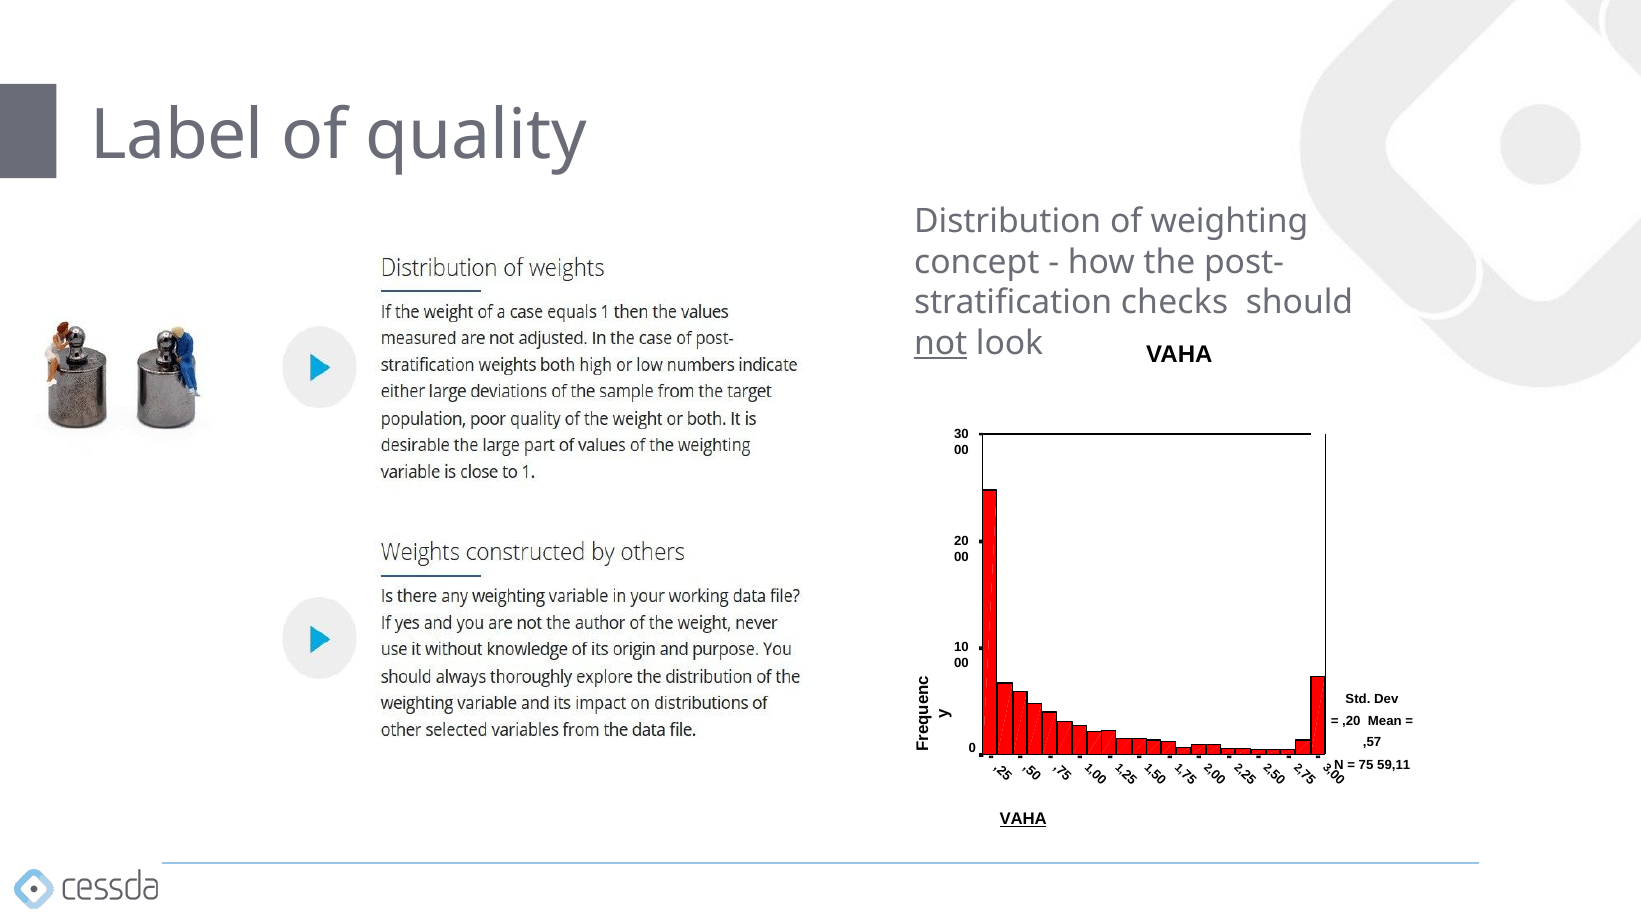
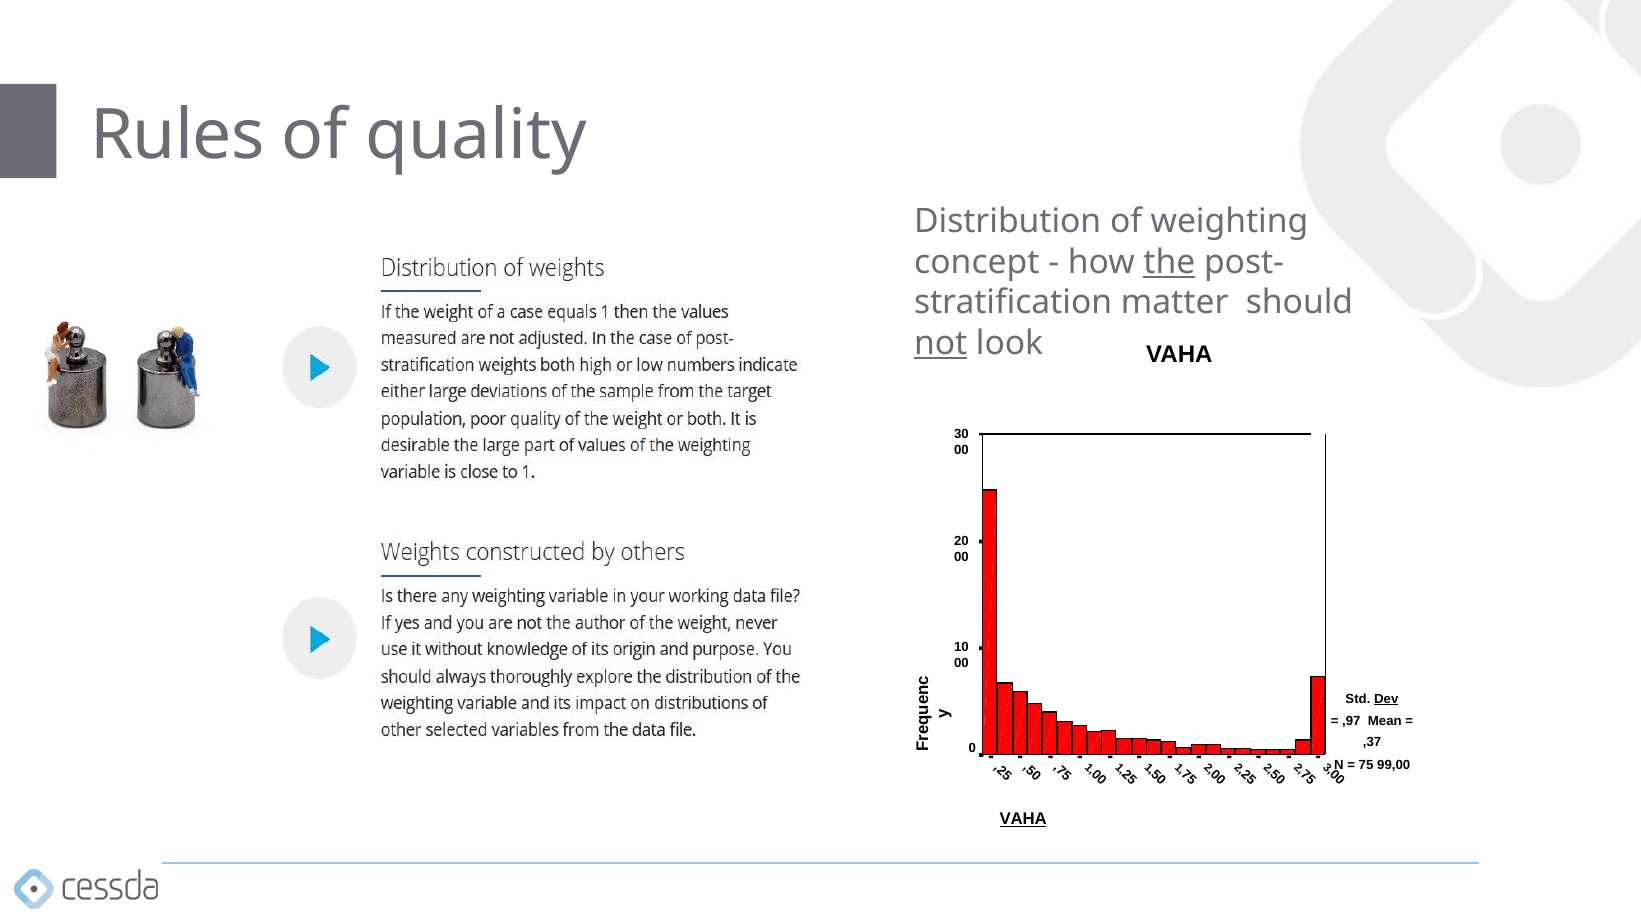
Label: Label -> Rules
the underline: none -> present
checks: checks -> matter
Dev underline: none -> present
,20: ,20 -> ,97
,57: ,57 -> ,37
59,11: 59,11 -> 99,00
